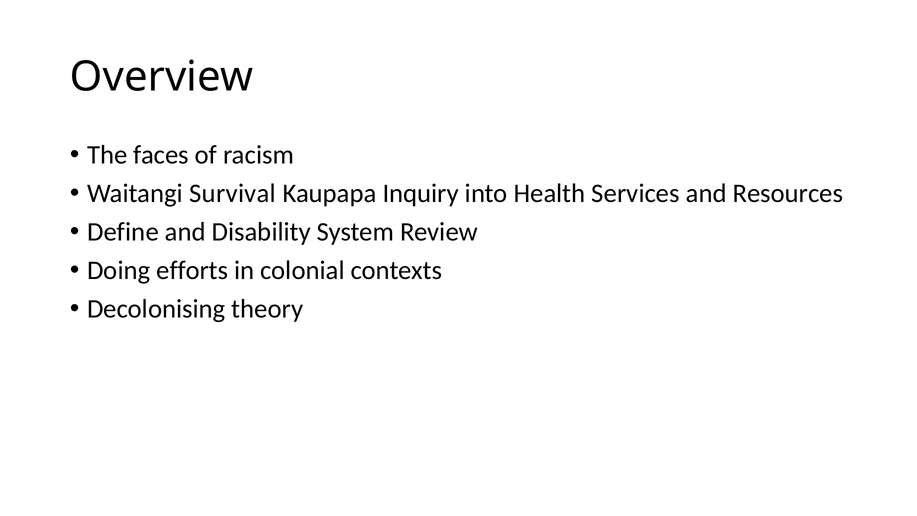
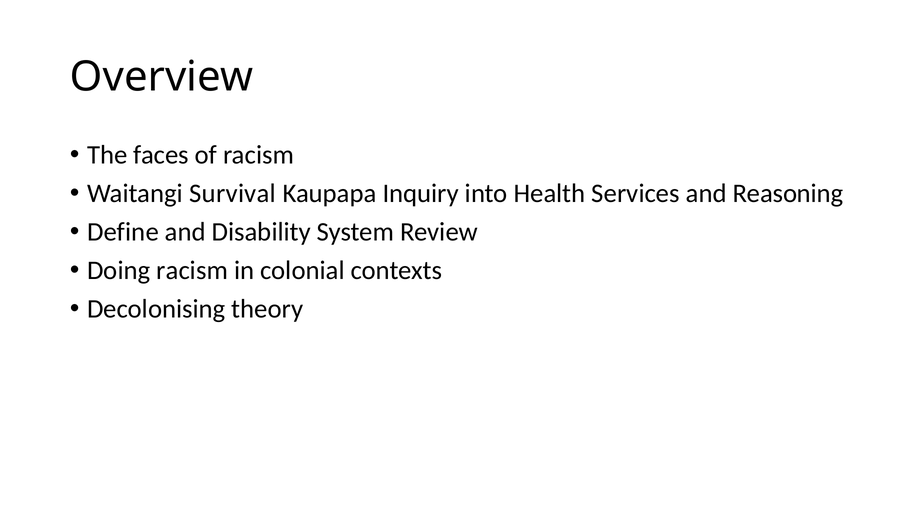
Resources: Resources -> Reasoning
Doing efforts: efforts -> racism
